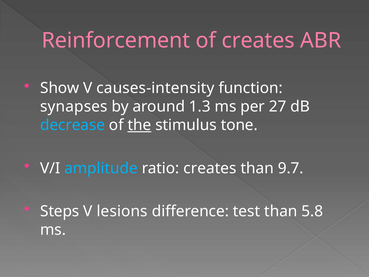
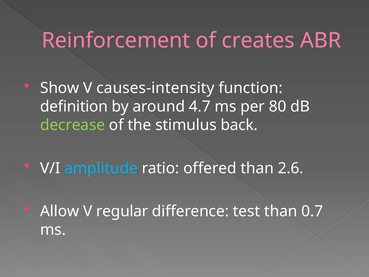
synapses: synapses -> definition
1.3: 1.3 -> 4.7
27: 27 -> 80
decrease colour: light blue -> light green
the underline: present -> none
tone: tone -> back
ratio creates: creates -> offered
9.7: 9.7 -> 2.6
Steps: Steps -> Allow
lesions: lesions -> regular
5.8: 5.8 -> 0.7
